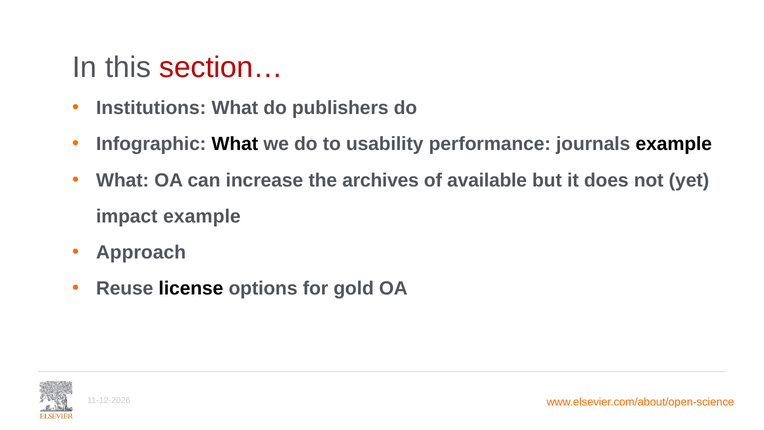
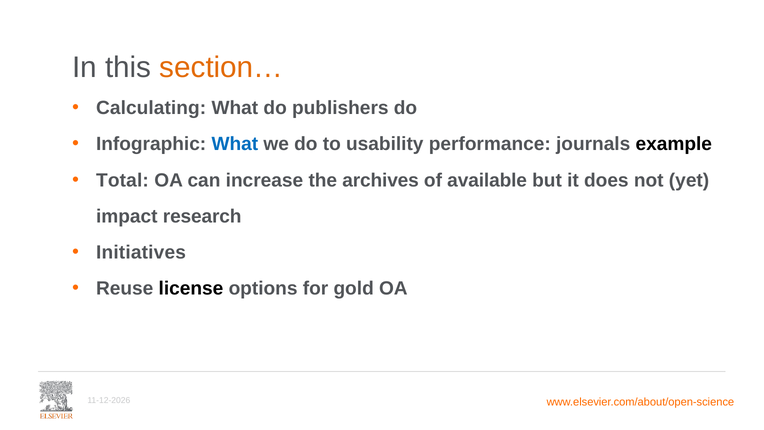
section… colour: red -> orange
Institutions: Institutions -> Calculating
What at (235, 144) colour: black -> blue
What at (123, 180): What -> Total
impact example: example -> research
Approach: Approach -> Initiatives
